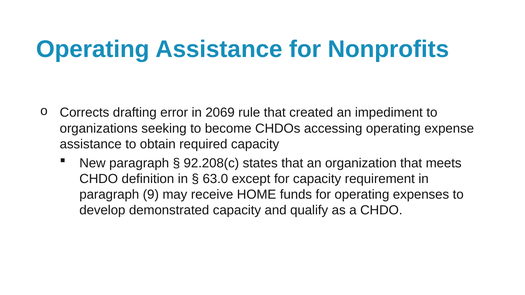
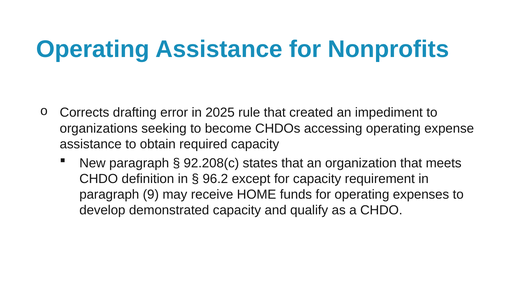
2069: 2069 -> 2025
63.0: 63.0 -> 96.2
